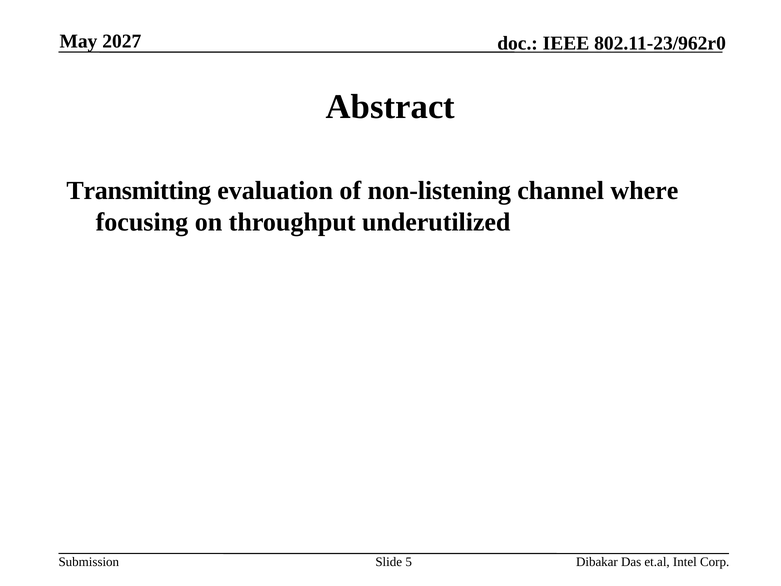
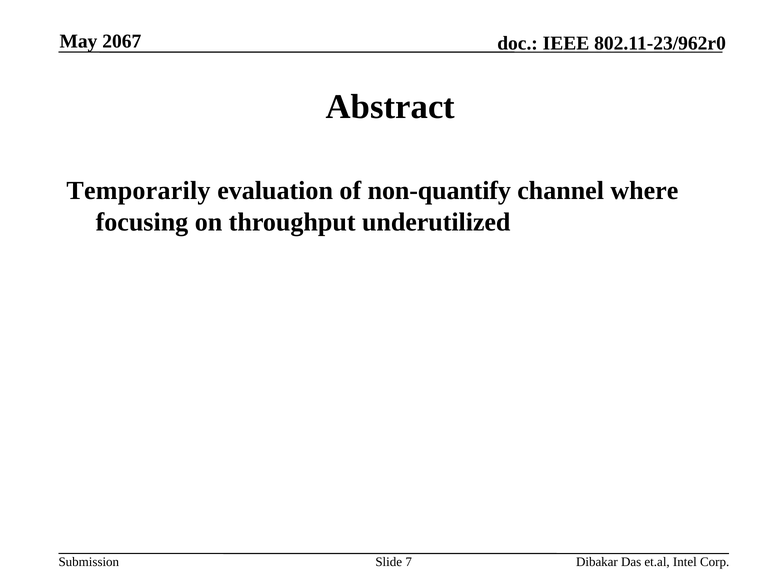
2027: 2027 -> 2067
Transmitting: Transmitting -> Temporarily
non-listening: non-listening -> non-quantify
5: 5 -> 7
